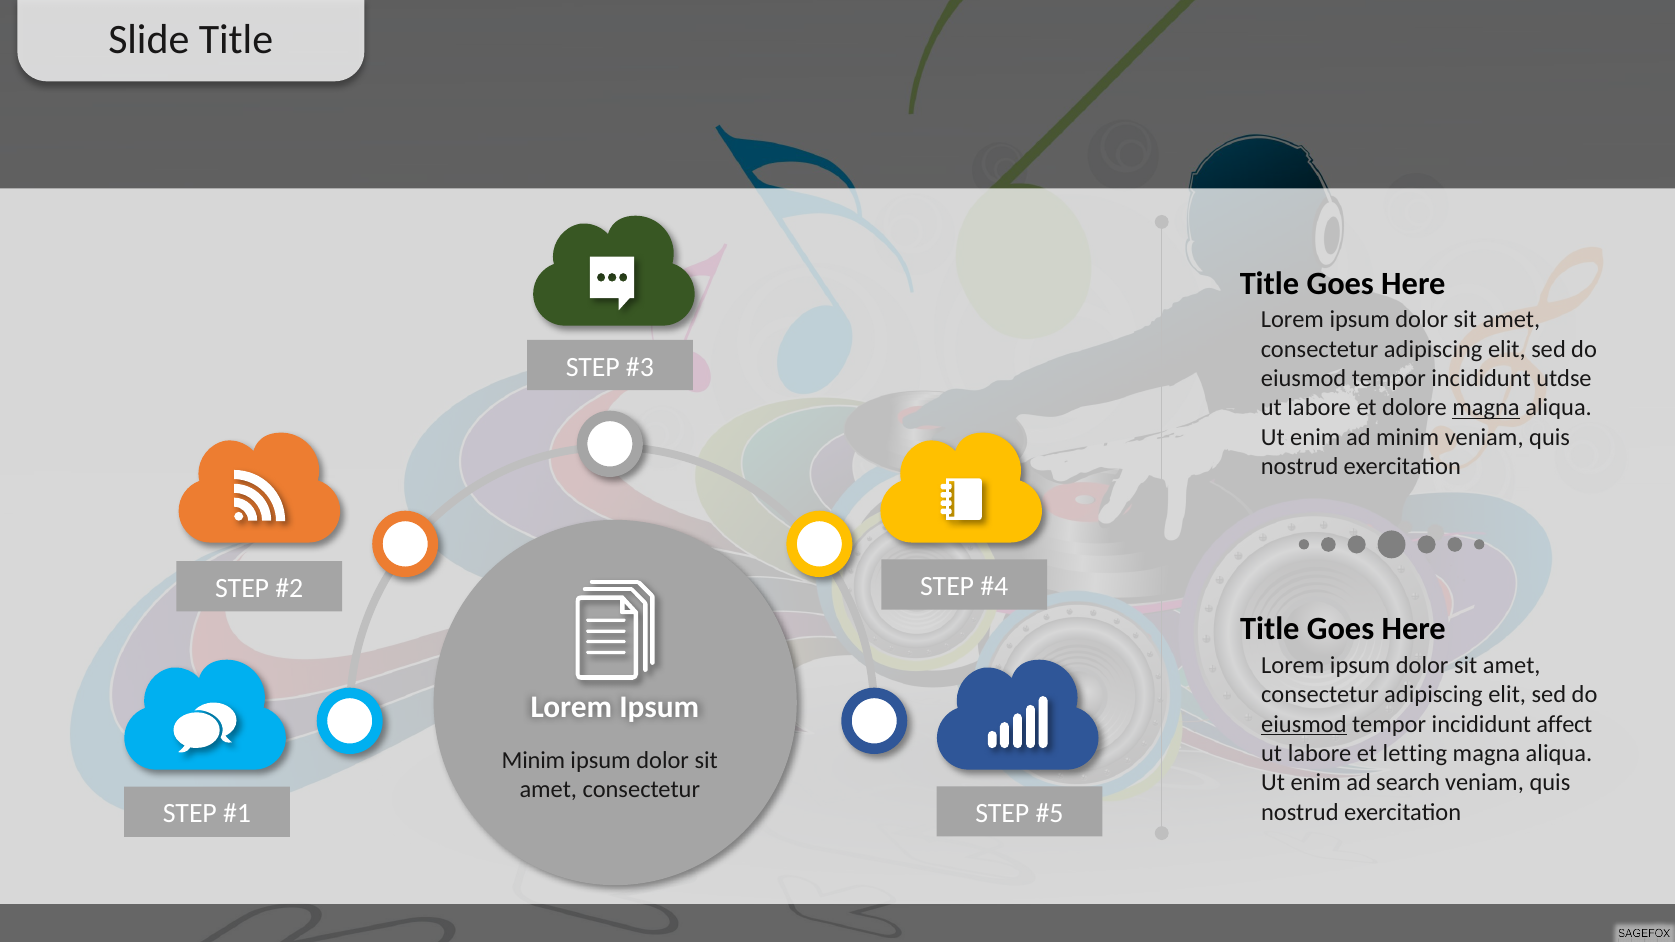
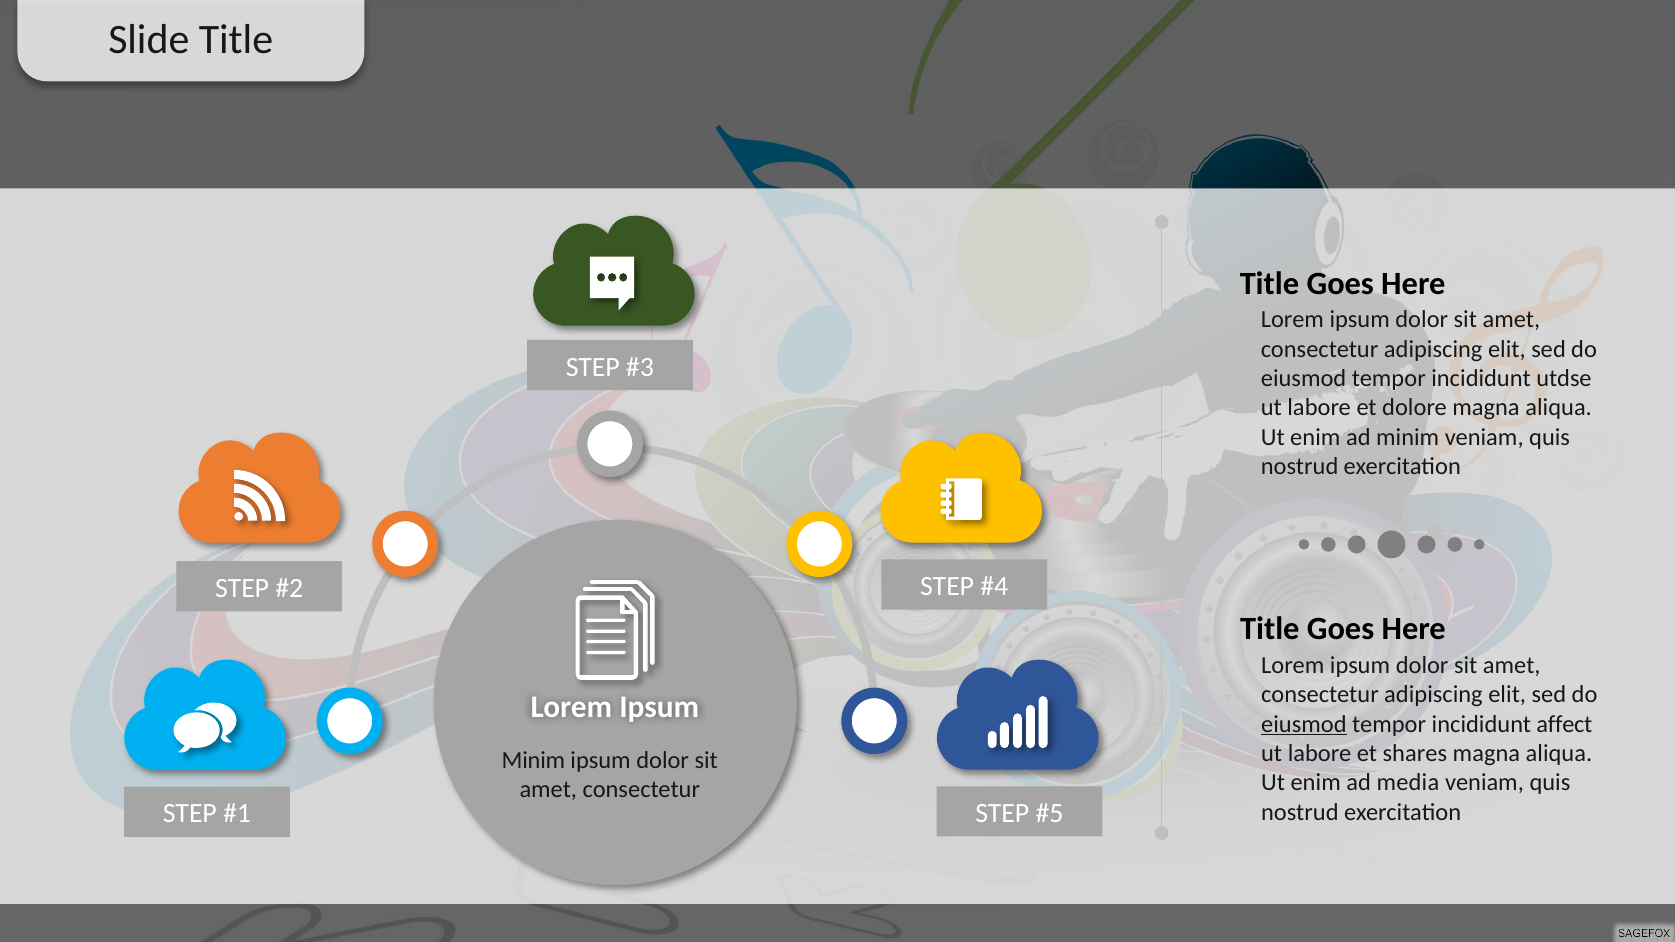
magna at (1486, 408) underline: present -> none
letting: letting -> shares
search: search -> media
